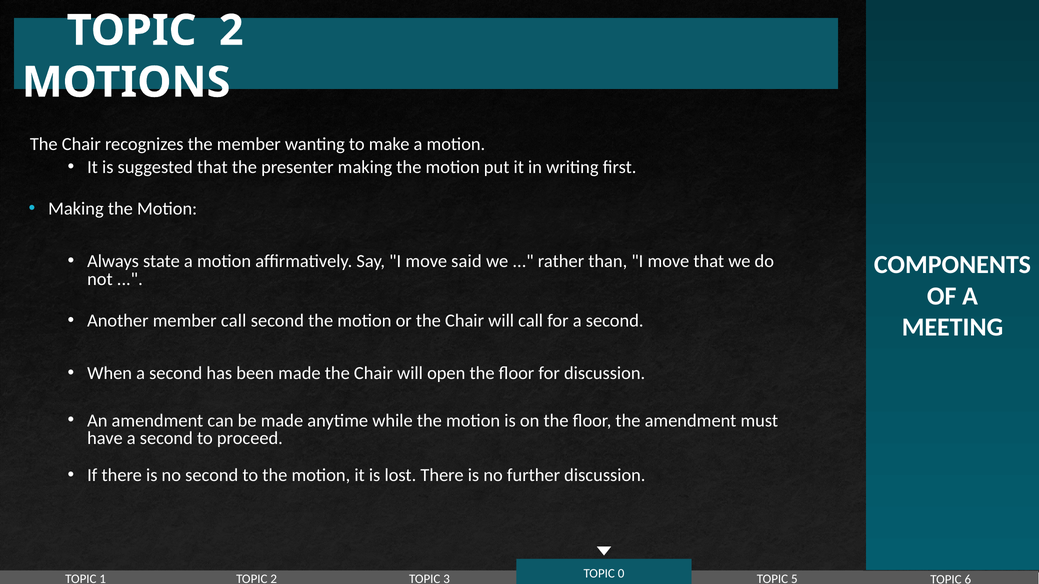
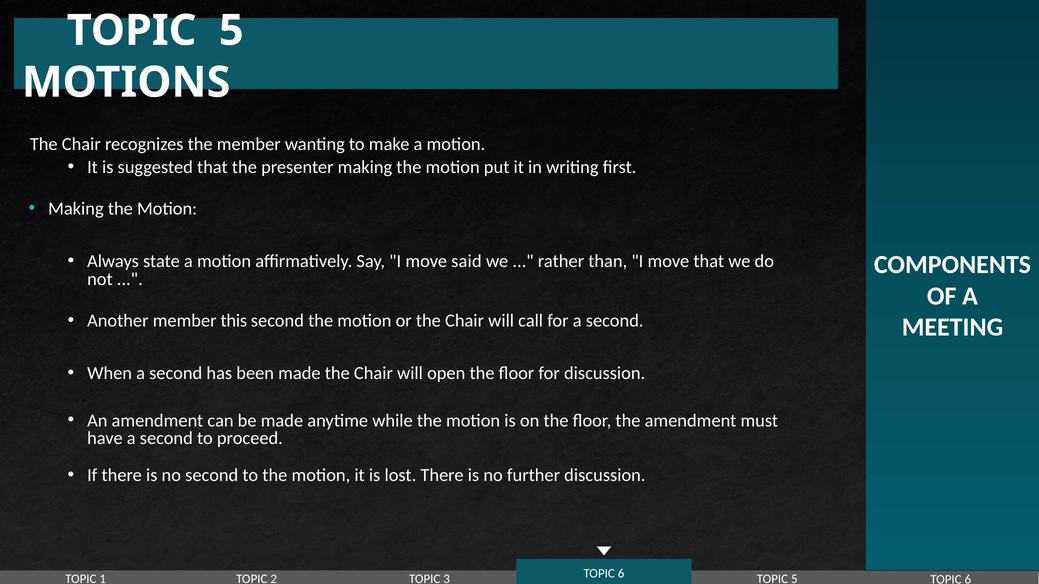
2 at (231, 31): 2 -> 5
member call: call -> this
0 at (621, 574): 0 -> 6
